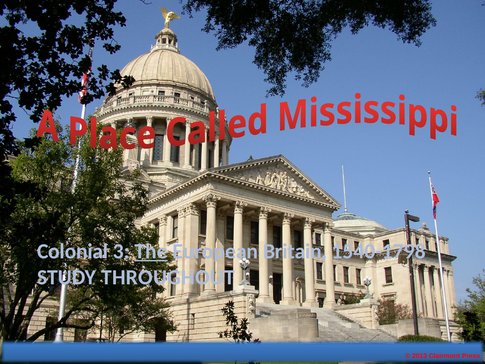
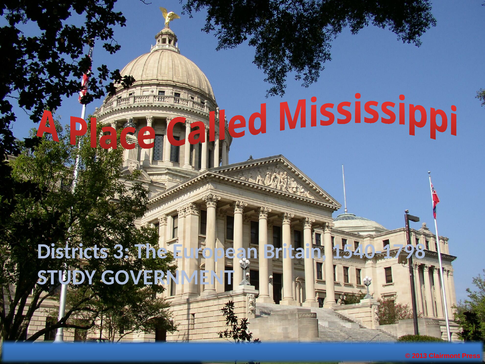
Colonial: Colonial -> Districts
The underline: present -> none
THROUGHOUT: THROUGHOUT -> GOVERNMENT
